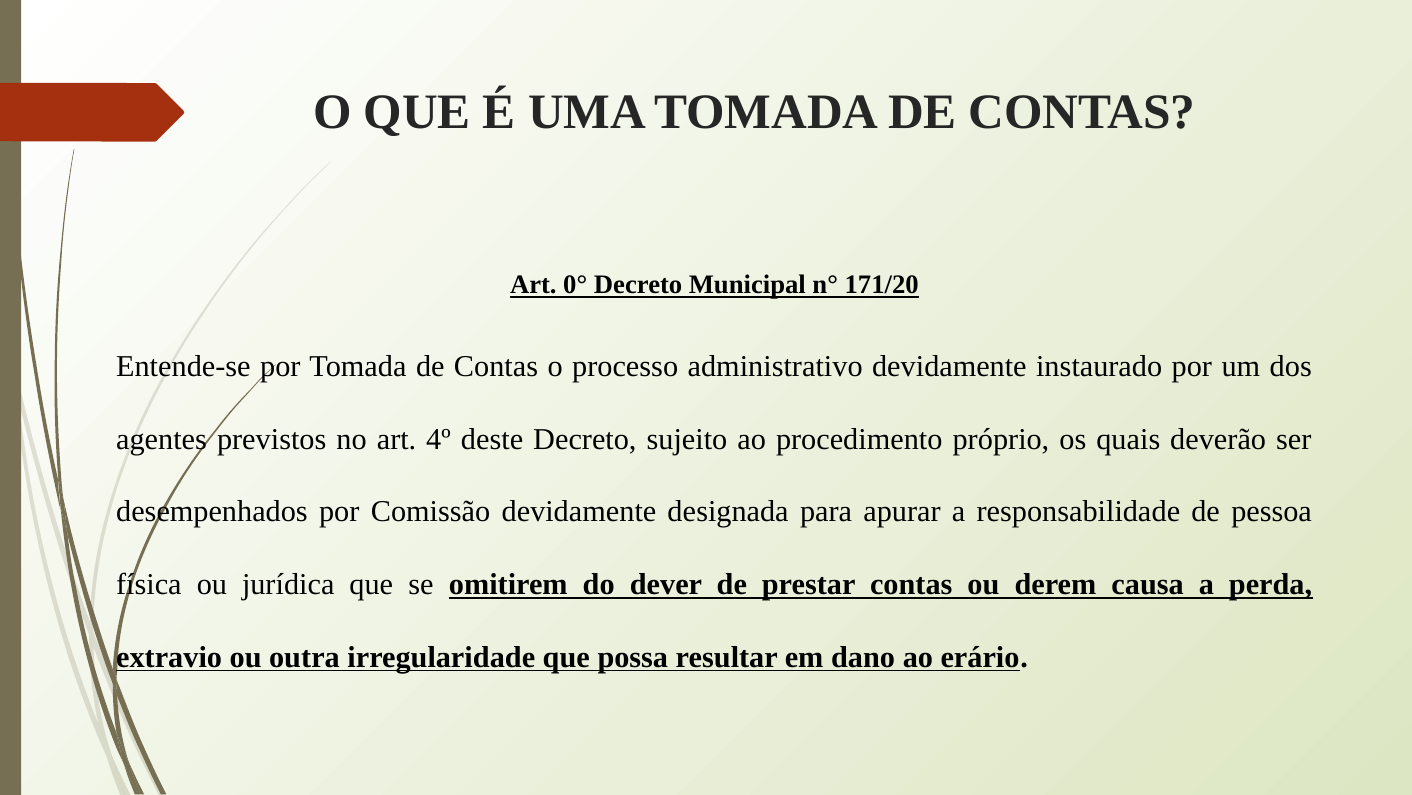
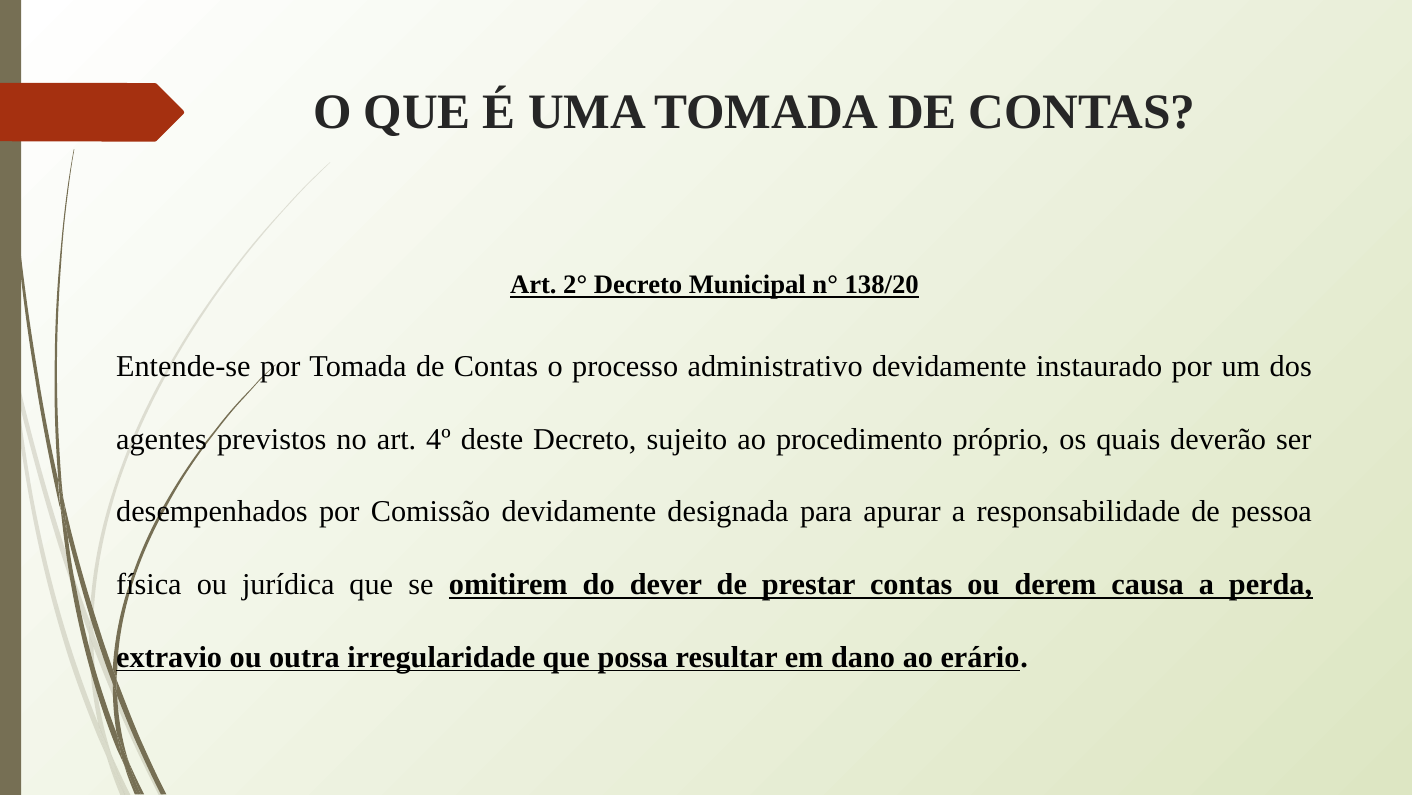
0°: 0° -> 2°
171/20: 171/20 -> 138/20
